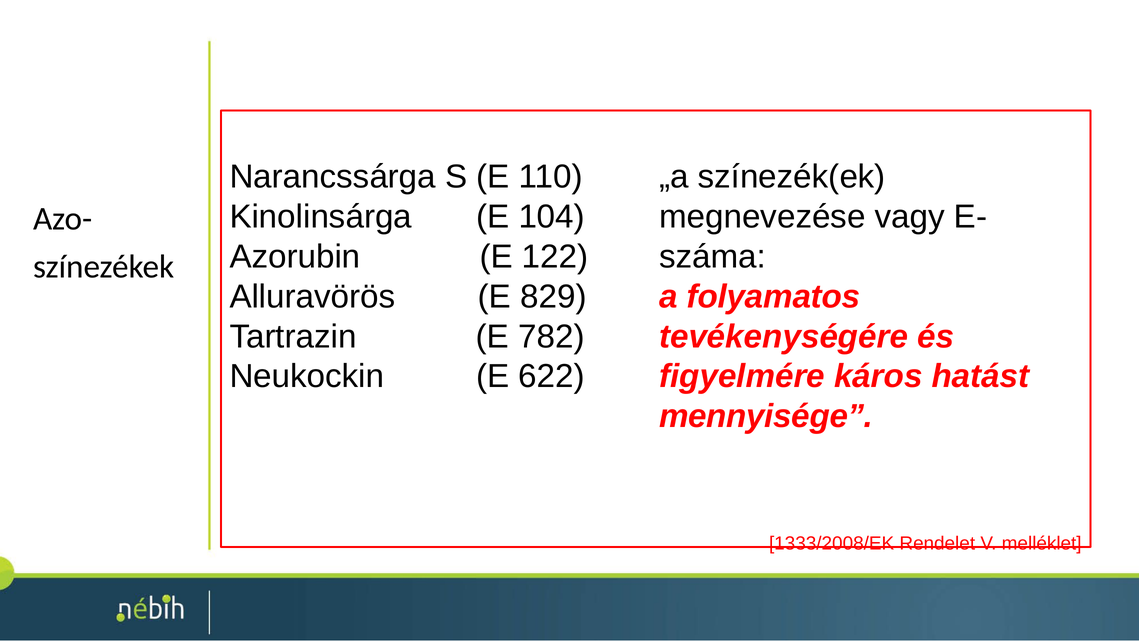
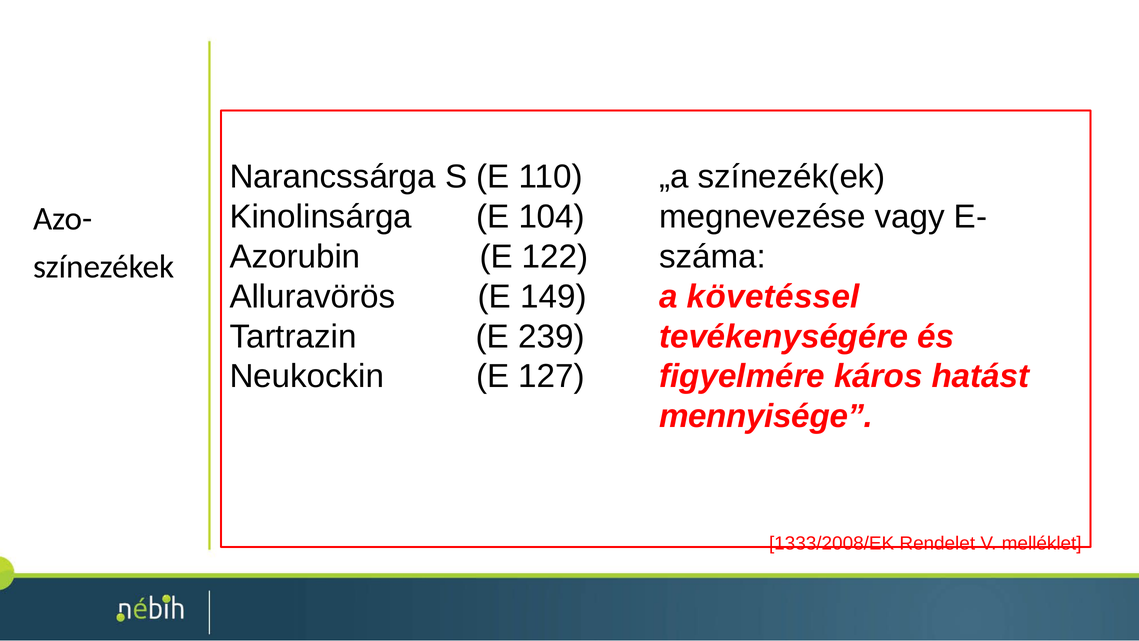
829: 829 -> 149
folyamatos: folyamatos -> követéssel
782: 782 -> 239
622: 622 -> 127
